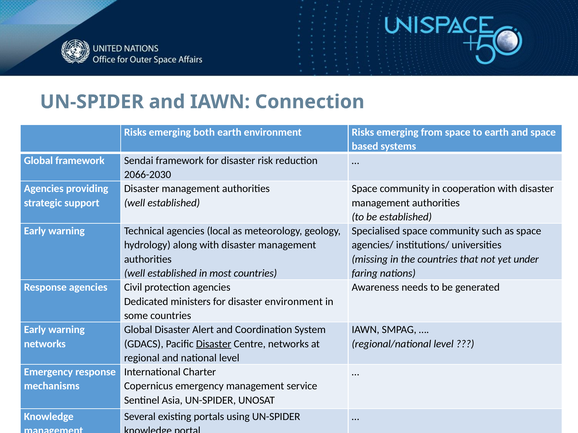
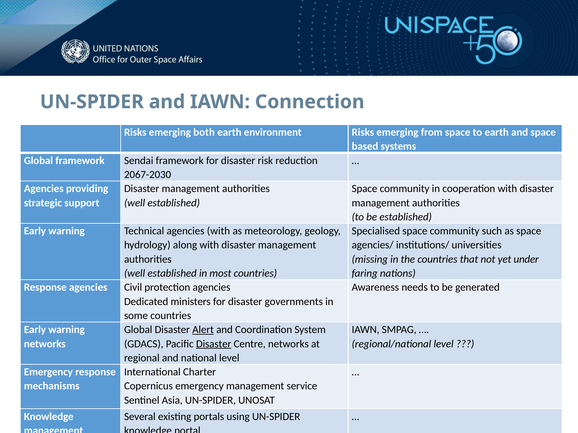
2066-2030: 2066-2030 -> 2067-2030
agencies local: local -> with
disaster environment: environment -> governments
Alert underline: none -> present
